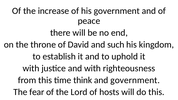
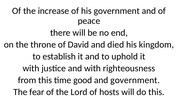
such: such -> died
think: think -> good
